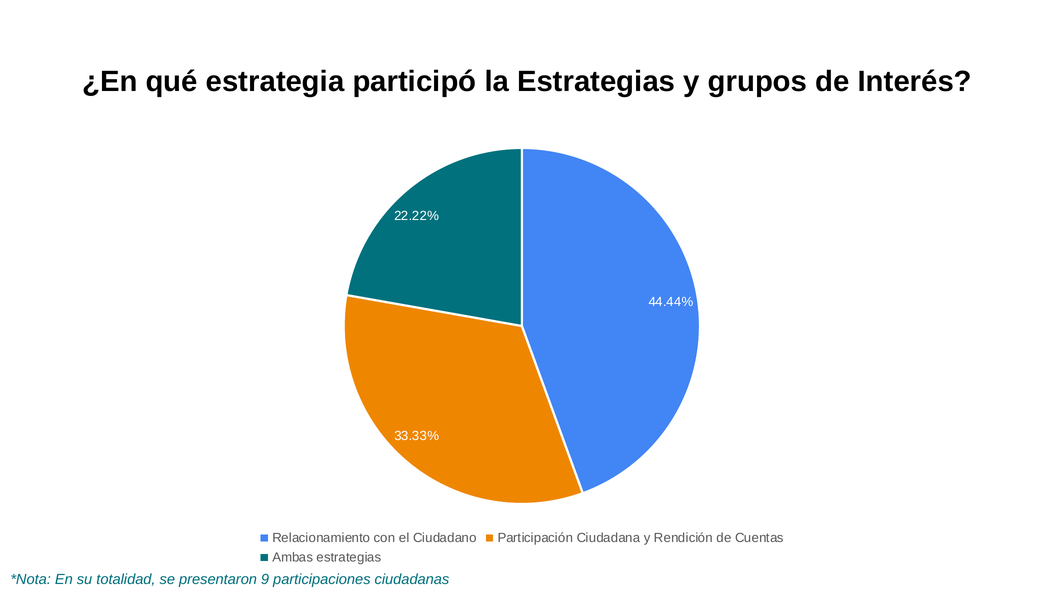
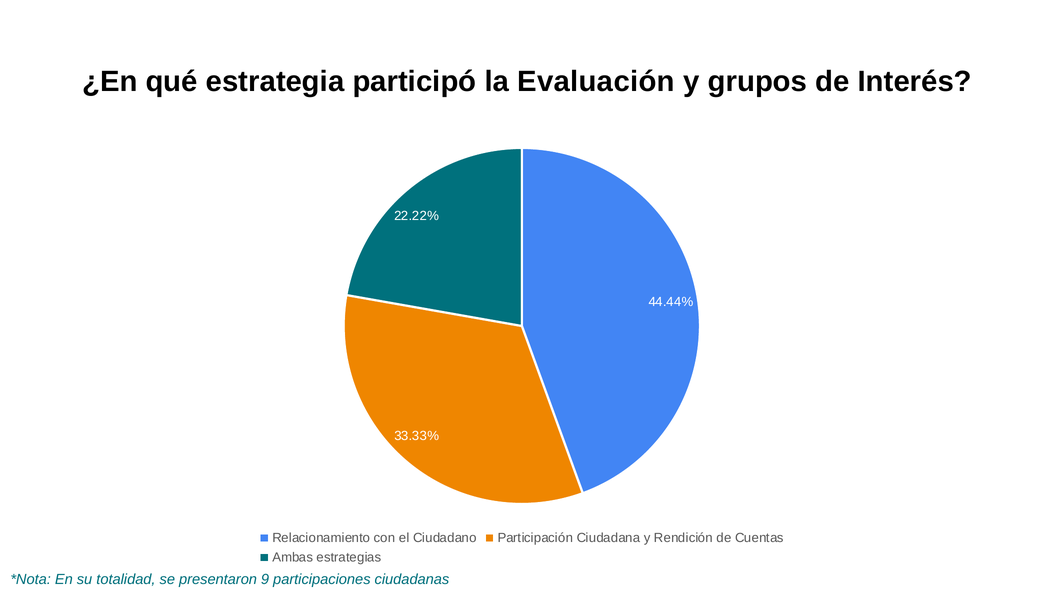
la Estrategias: Estrategias -> Evaluación
